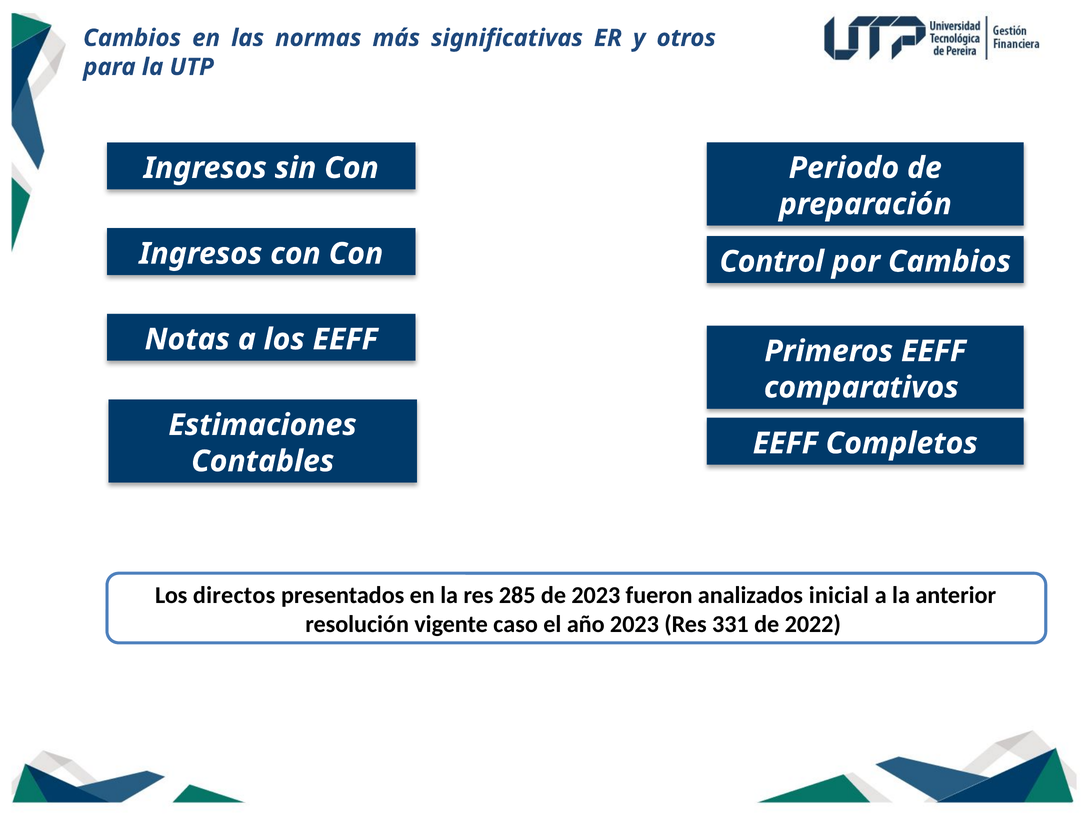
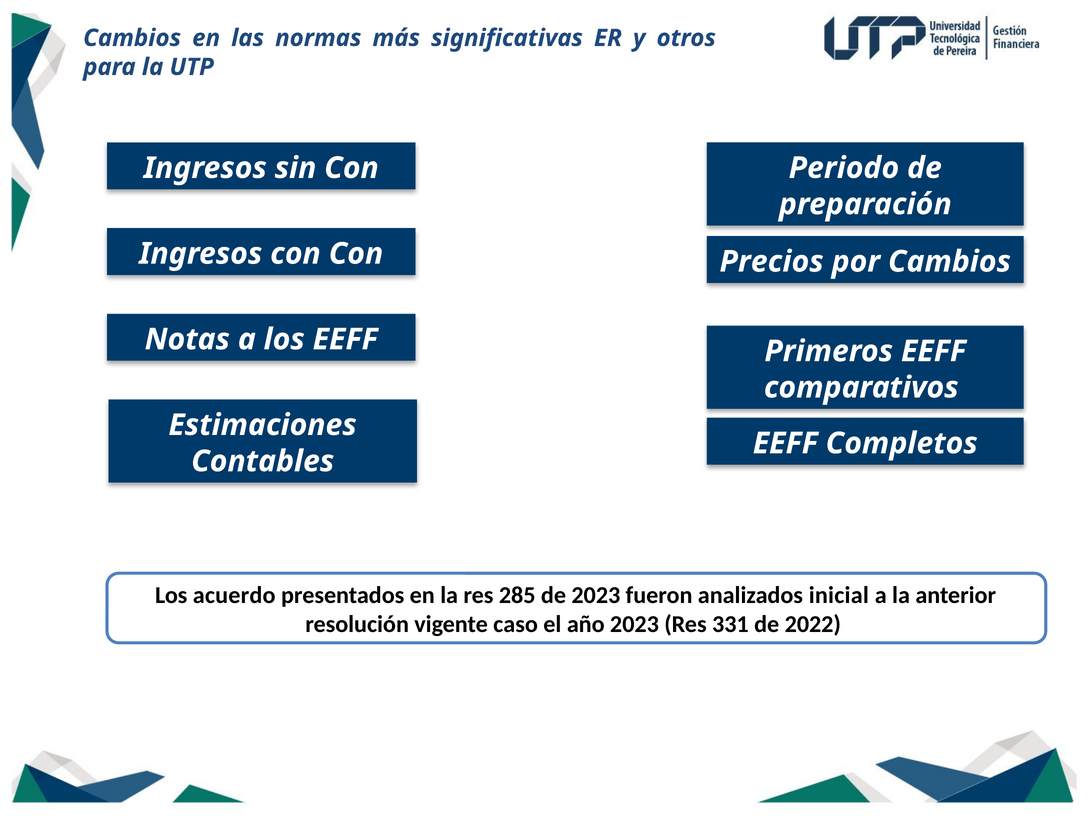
Control: Control -> Precios
directos: directos -> acuerdo
